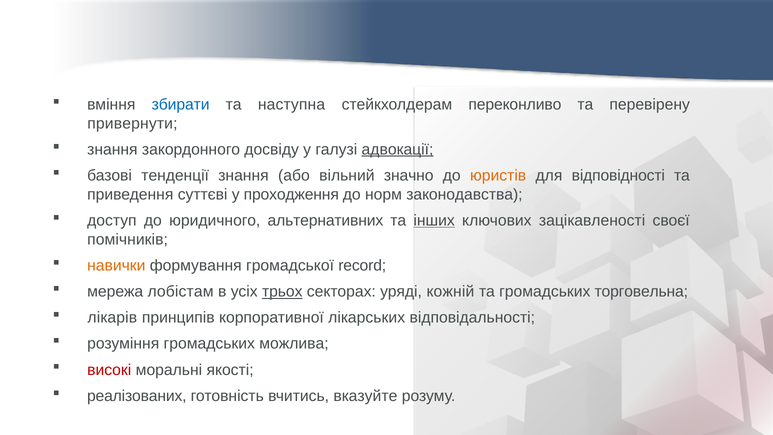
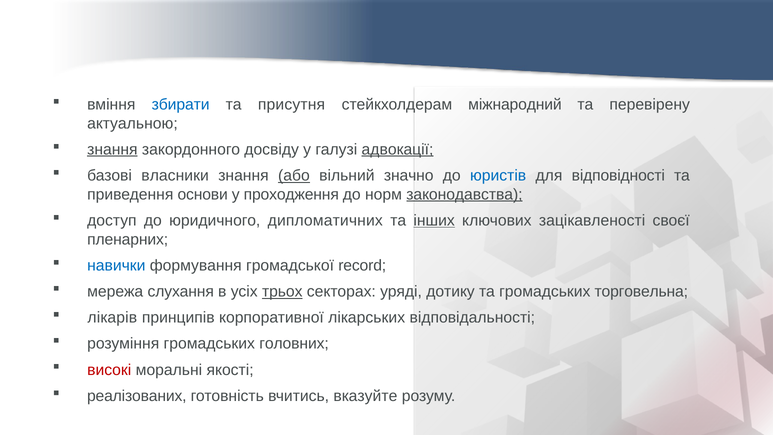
наступна: наступна -> присутня
переконливо: переконливо -> міжнародний
привернути: привернути -> актуальною
знання at (112, 149) underline: none -> present
тенденції: тенденції -> власники
або underline: none -> present
юристів colour: orange -> blue
суттєві: суттєві -> основи
законодавства underline: none -> present
альтернативних: альтернативних -> дипломатичних
помічників: помічників -> пленарних
навички colour: orange -> blue
лобістам: лобістам -> слухання
кожній: кожній -> дотику
можлива: можлива -> головних
